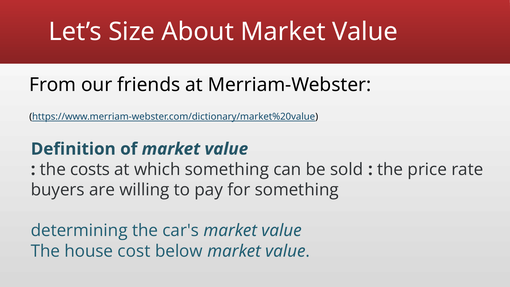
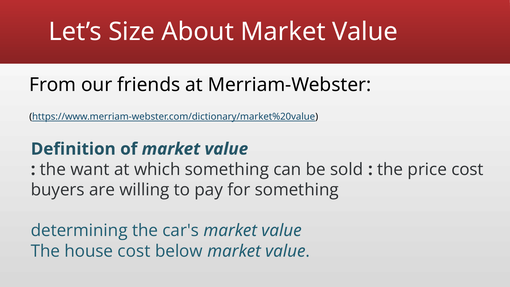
costs: costs -> want
price rate: rate -> cost
